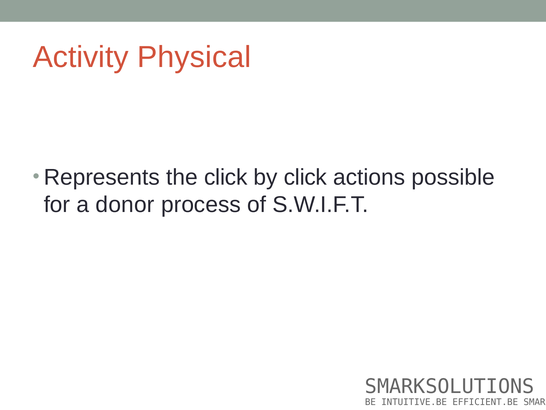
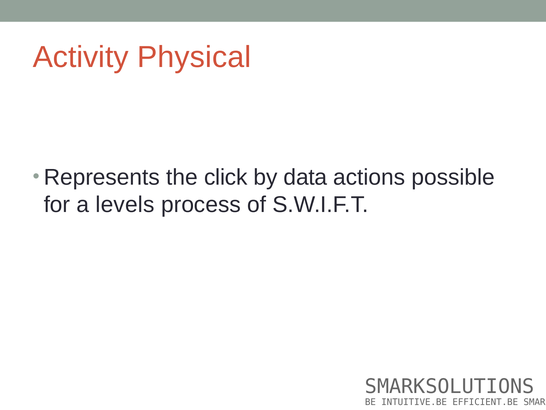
by click: click -> data
donor: donor -> levels
